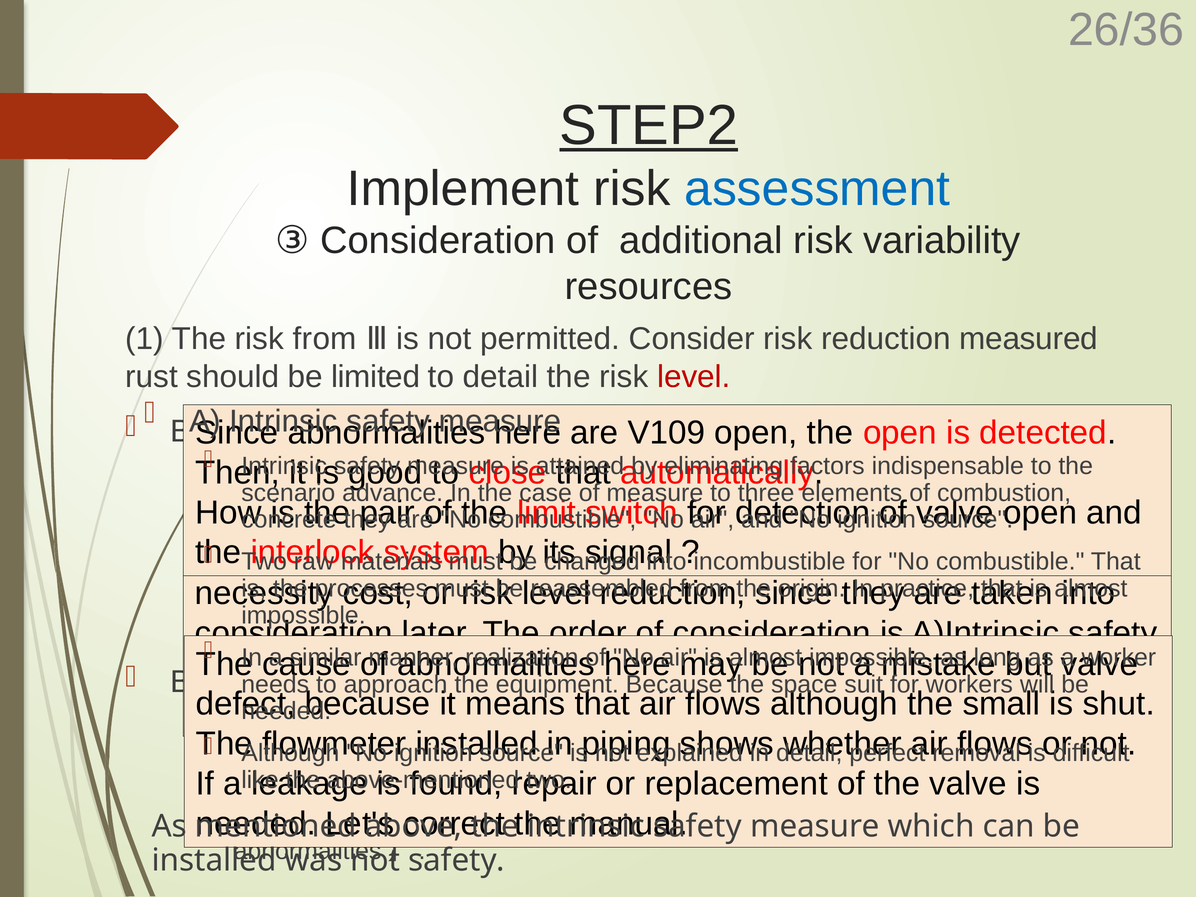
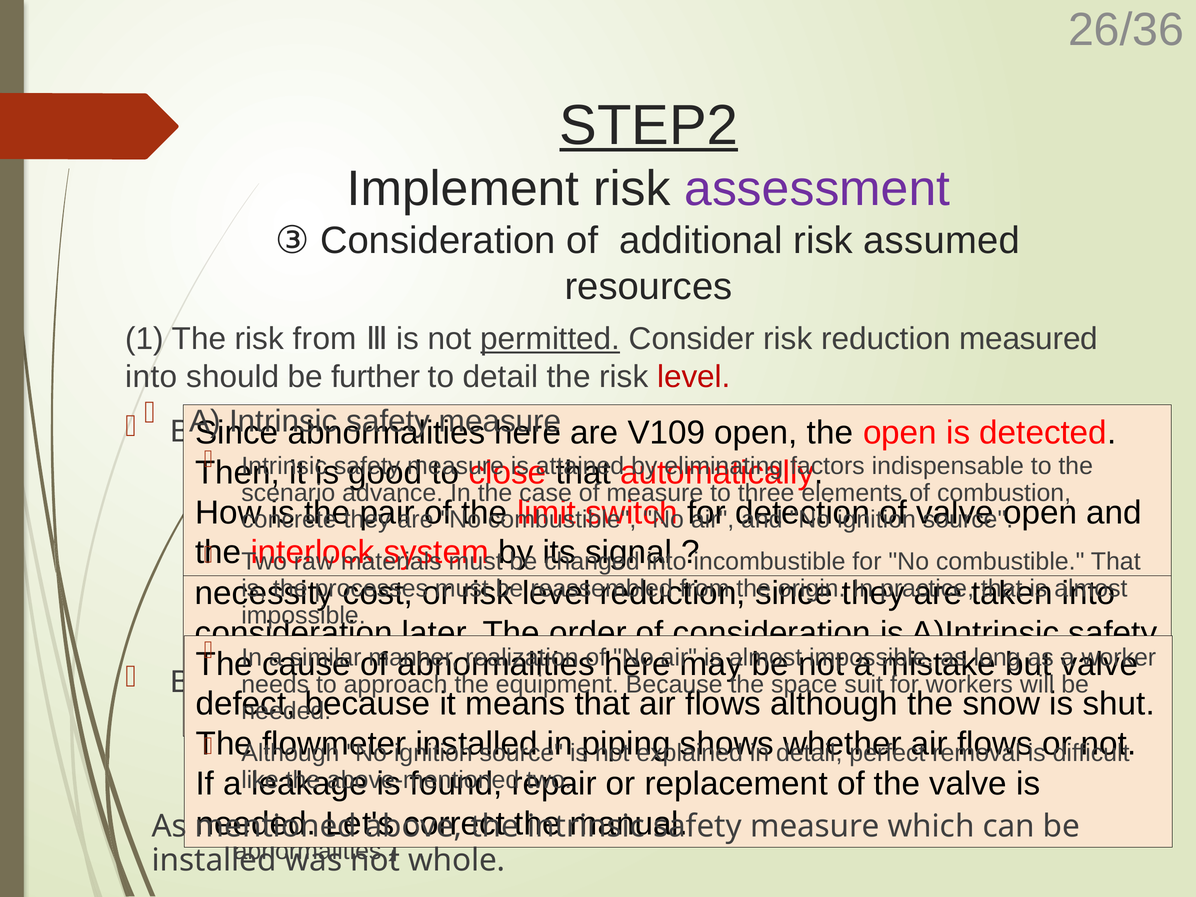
assessment colour: blue -> purple
variability: variability -> assumed
permitted underline: none -> present
rust at (152, 377): rust -> into
limited: limited -> further
small: small -> snow
not safety: safety -> whole
